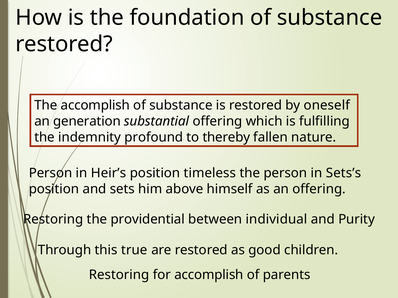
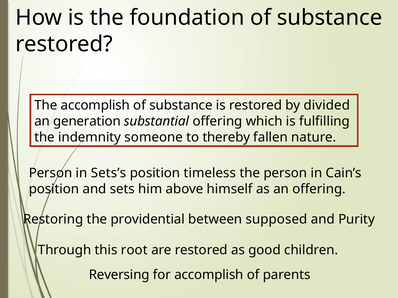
oneself: oneself -> divided
profound: profound -> someone
Heir’s: Heir’s -> Sets’s
Sets’s: Sets’s -> Cain’s
individual: individual -> supposed
true: true -> root
Restoring at (119, 275): Restoring -> Reversing
